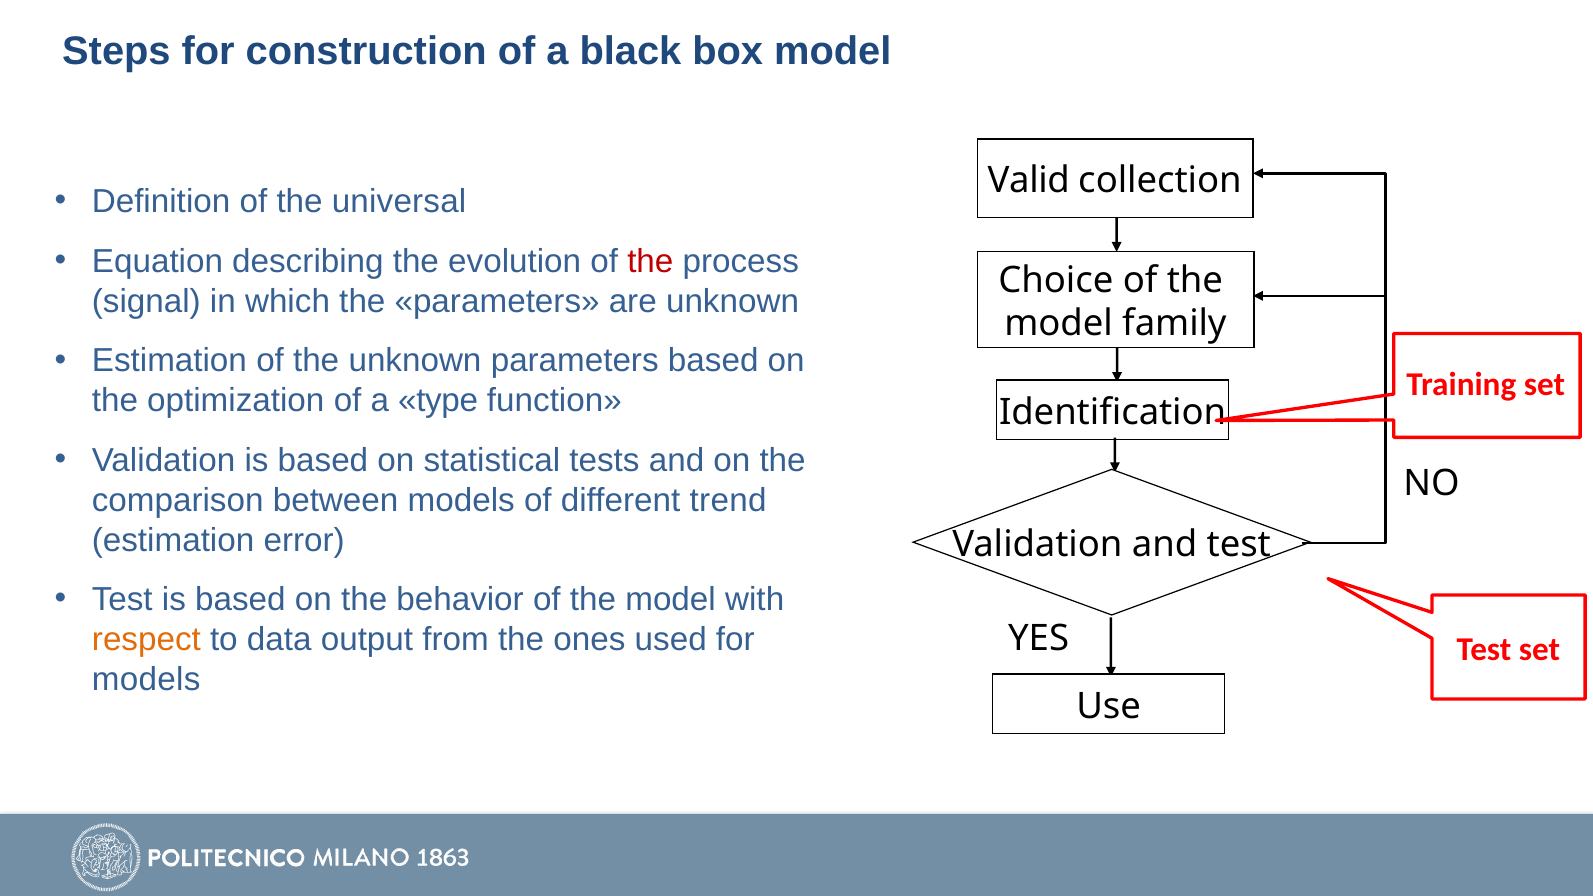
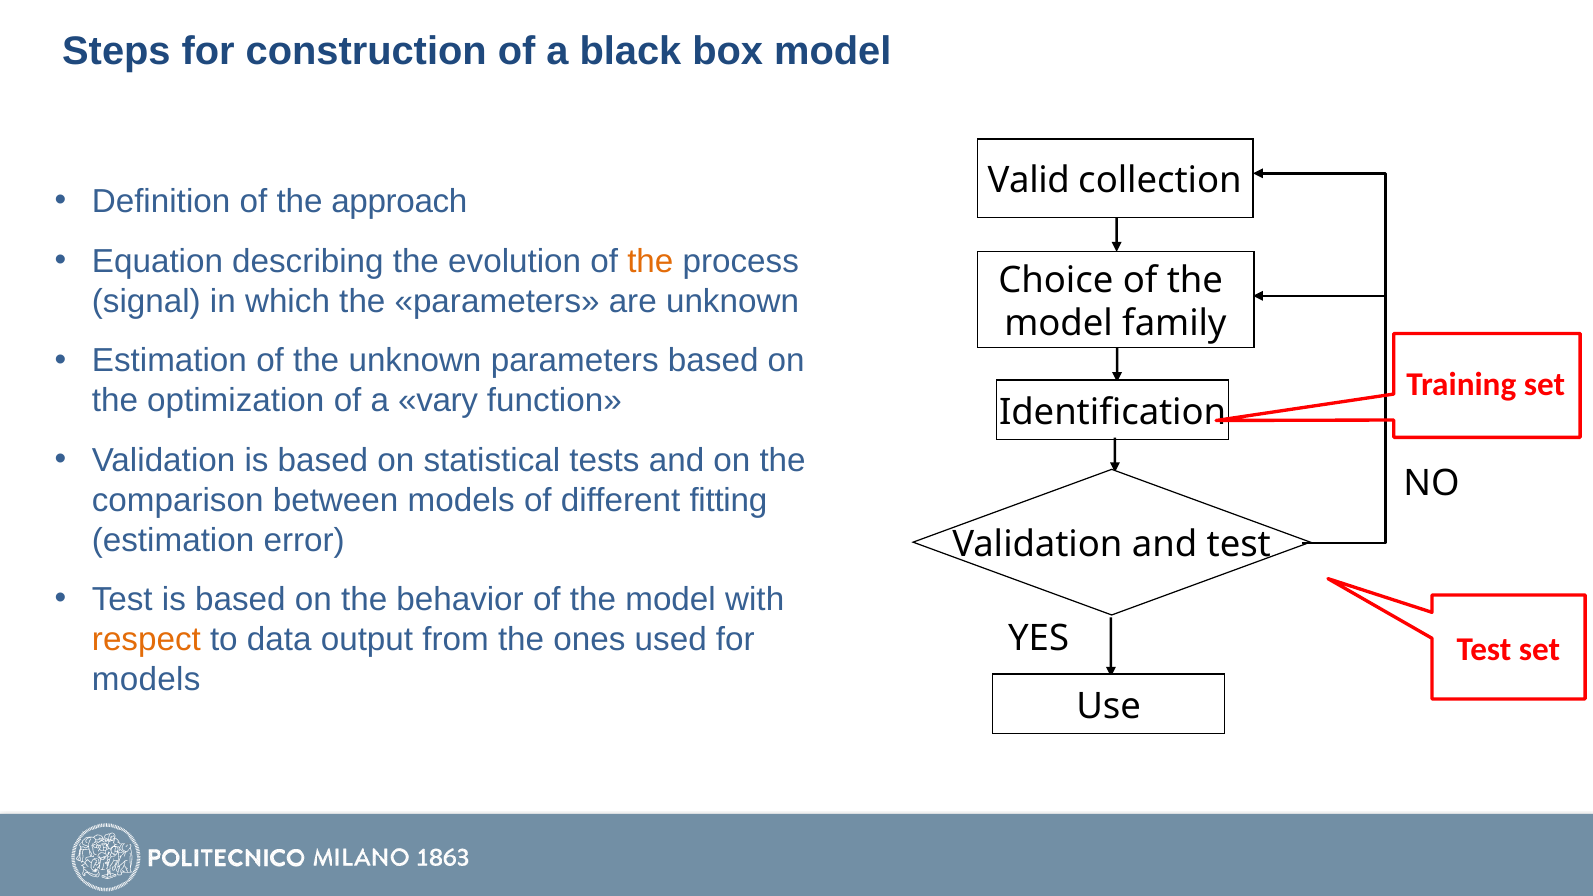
universal: universal -> approach
the at (650, 261) colour: red -> orange
type: type -> vary
trend: trend -> fitting
